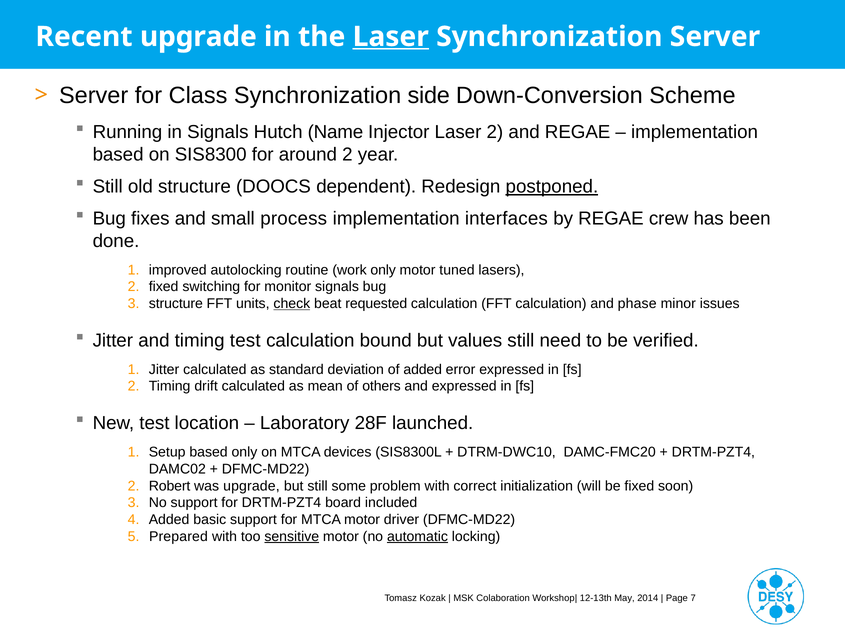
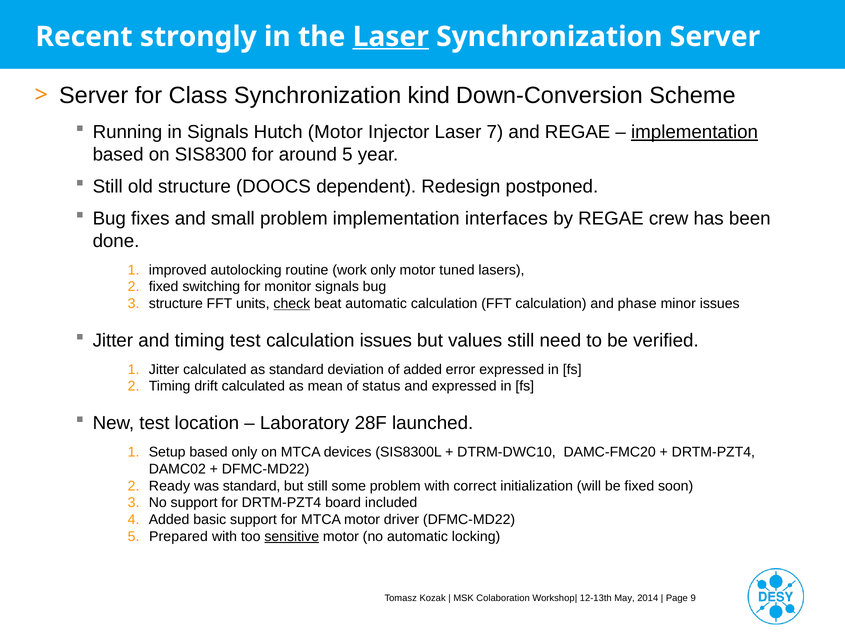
Recent upgrade: upgrade -> strongly
side: side -> kind
Hutch Name: Name -> Motor
Laser 2: 2 -> 7
implementation at (695, 132) underline: none -> present
around 2: 2 -> 5
postponed underline: present -> none
small process: process -> problem
beat requested: requested -> automatic
calculation bound: bound -> issues
others: others -> status
Robert: Robert -> Ready
was upgrade: upgrade -> standard
automatic at (417, 536) underline: present -> none
7: 7 -> 9
